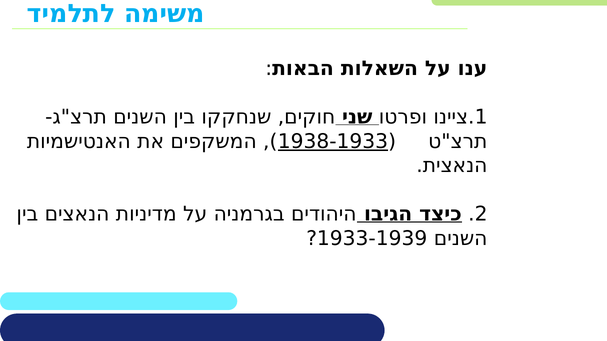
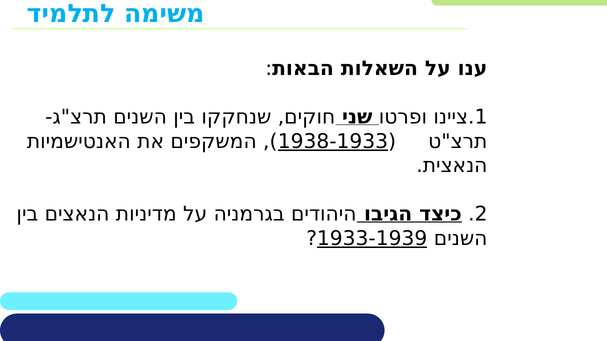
1933-1939 underline: none -> present
